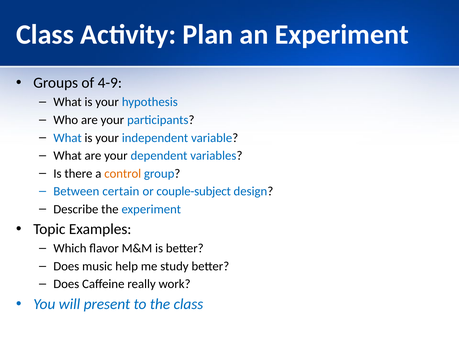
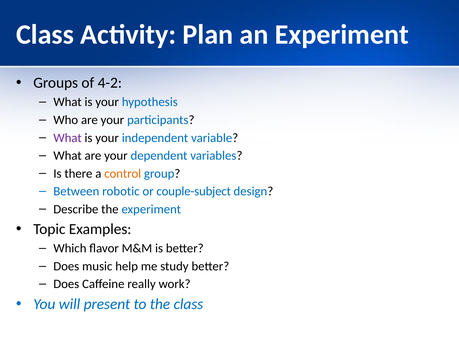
4-9: 4-9 -> 4-2
What at (68, 138) colour: blue -> purple
certain: certain -> robotic
